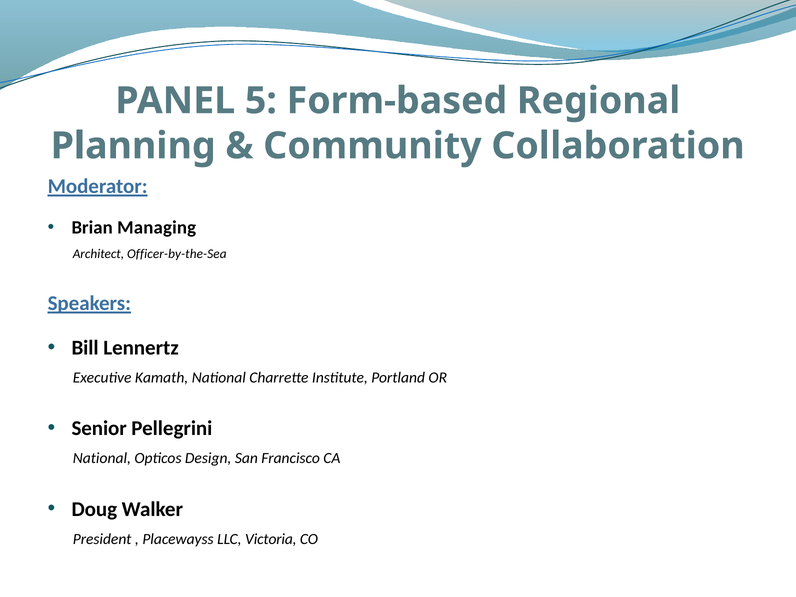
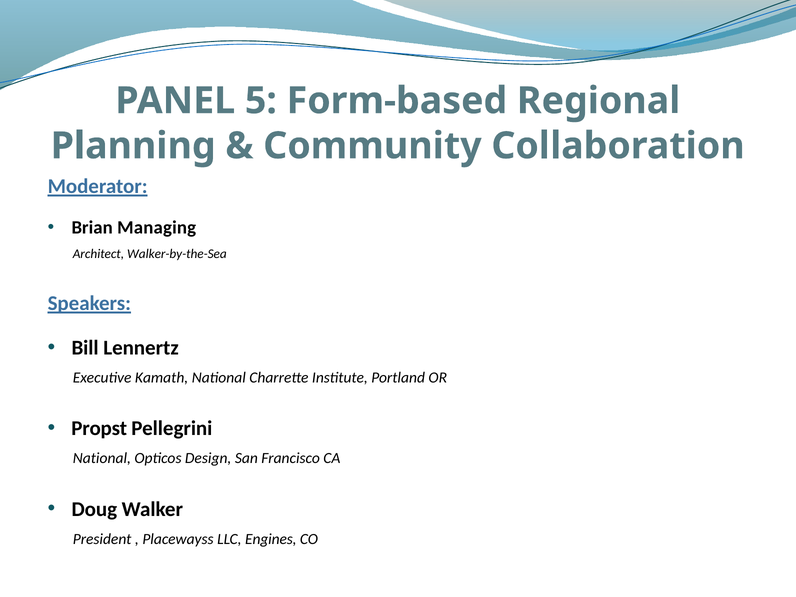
Officer-by-the-Sea: Officer-by-the-Sea -> Walker-by-the-Sea
Senior: Senior -> Propst
Victoria: Victoria -> Engines
